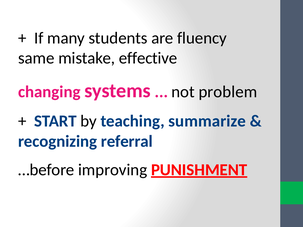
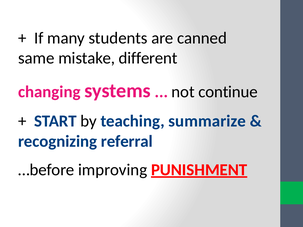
fluency: fluency -> canned
effective: effective -> different
problem: problem -> continue
